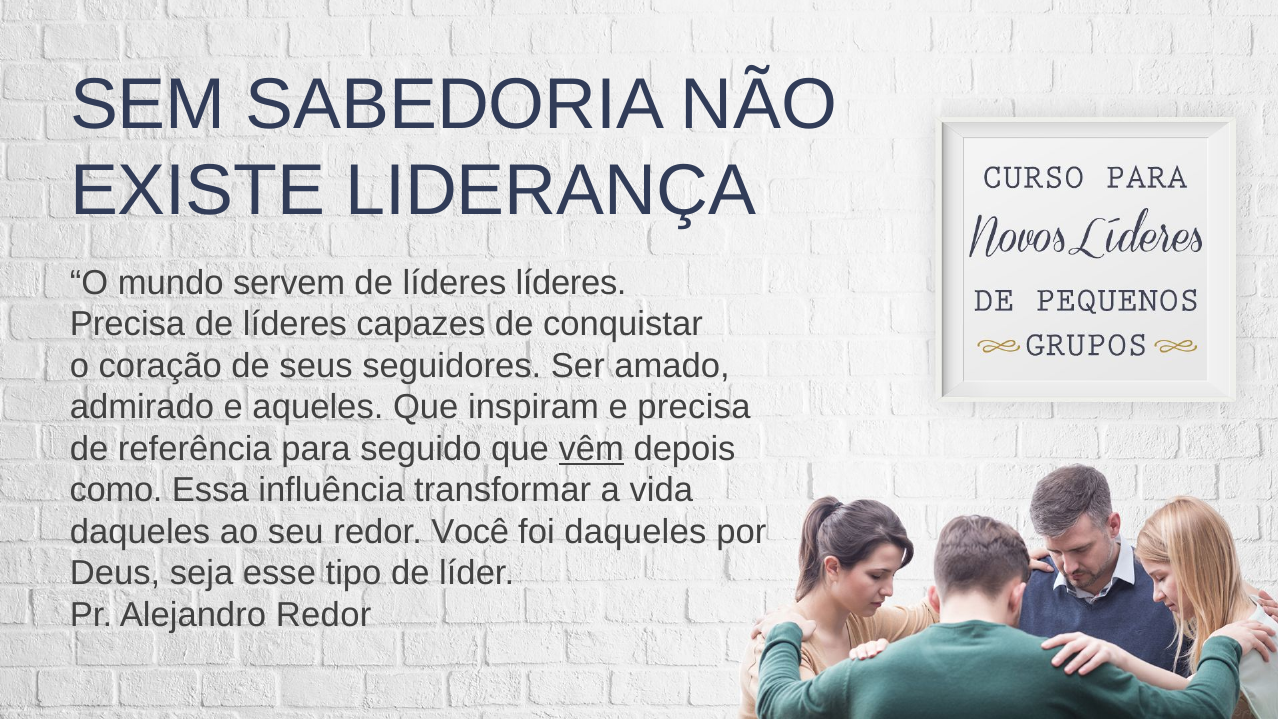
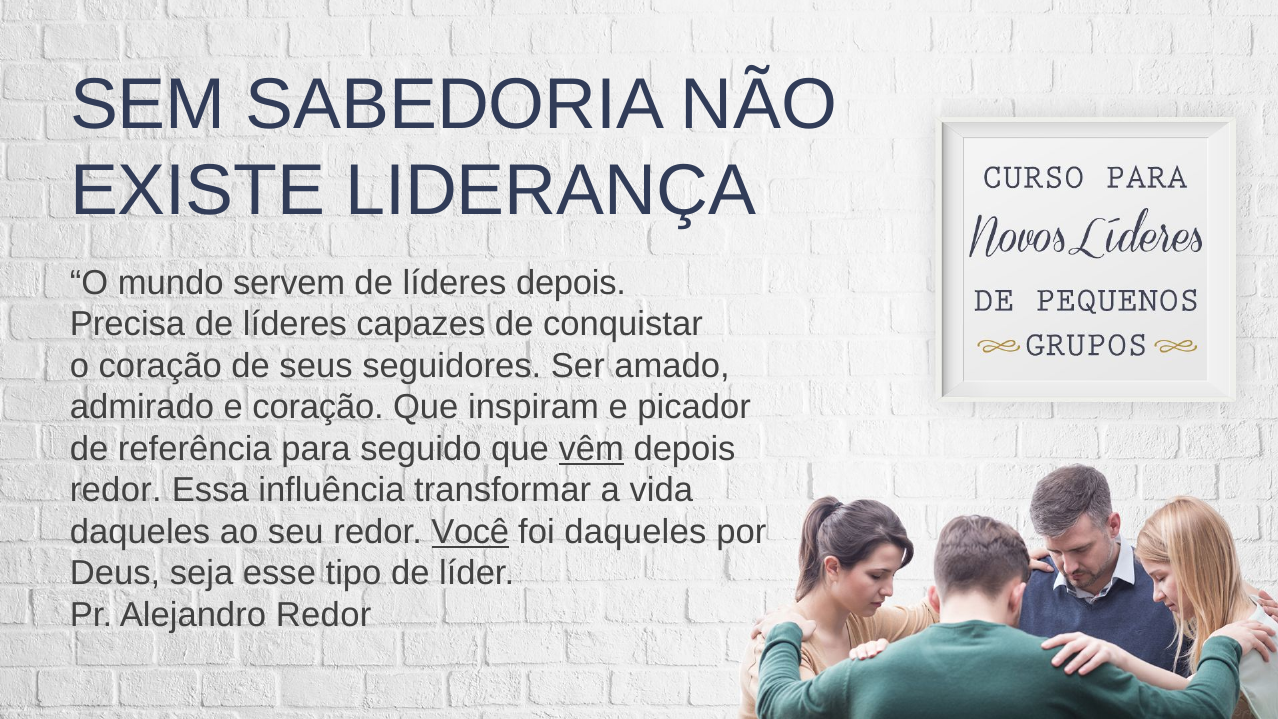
líderes líderes: líderes -> depois
e aqueles: aqueles -> coração
e precisa: precisa -> picador
como at (116, 490): como -> redor
Você underline: none -> present
